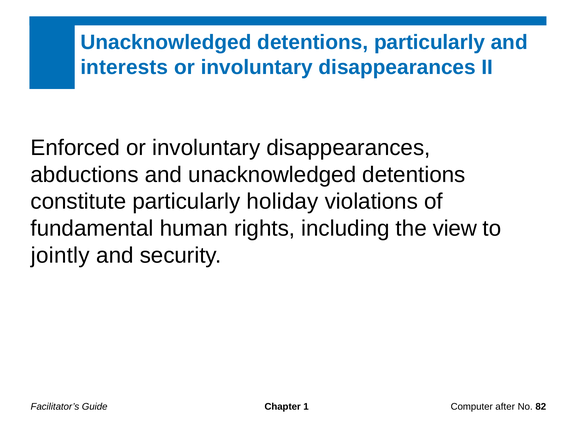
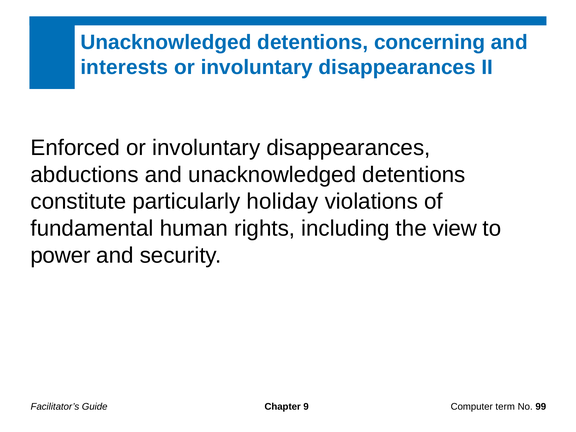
detentions particularly: particularly -> concerning
jointly: jointly -> power
1: 1 -> 9
after: after -> term
82: 82 -> 99
